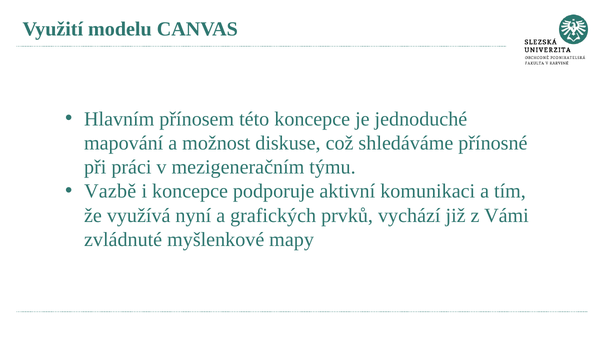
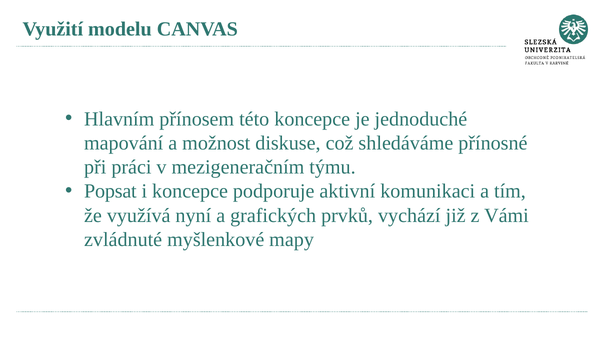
Vazbě: Vazbě -> Popsat
